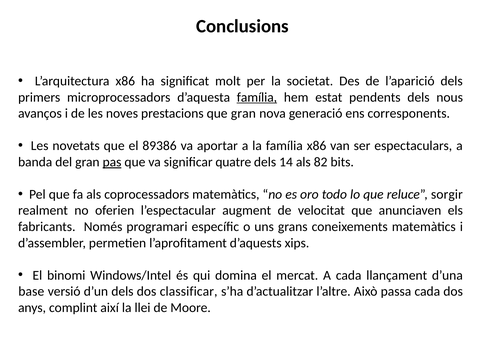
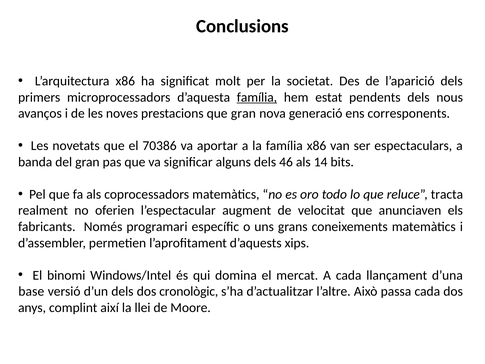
89386: 89386 -> 70386
pas underline: present -> none
quatre: quatre -> alguns
14: 14 -> 46
82: 82 -> 14
sorgir: sorgir -> tracta
classificar: classificar -> cronològic
